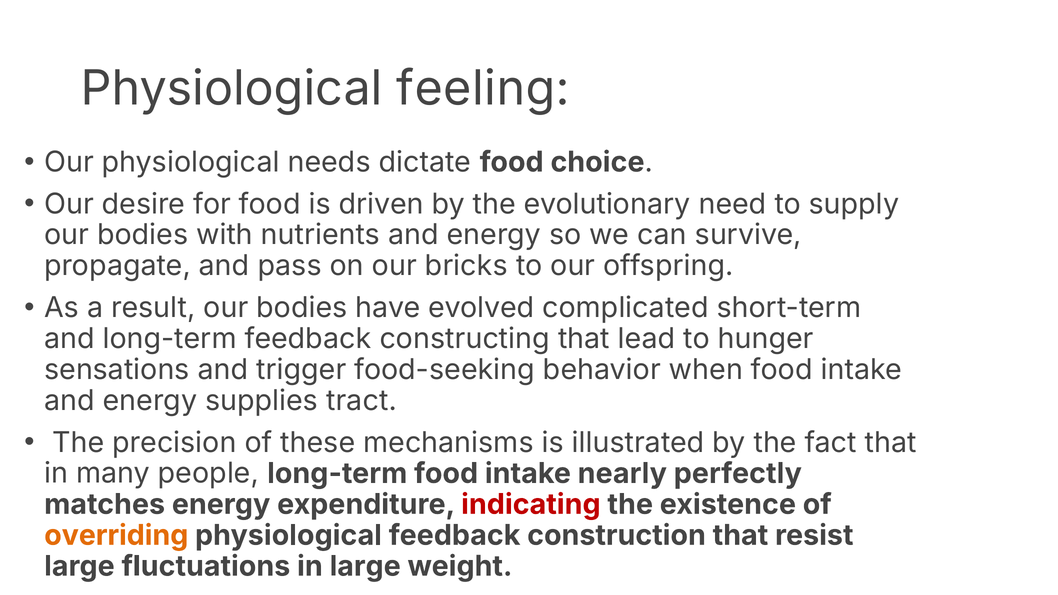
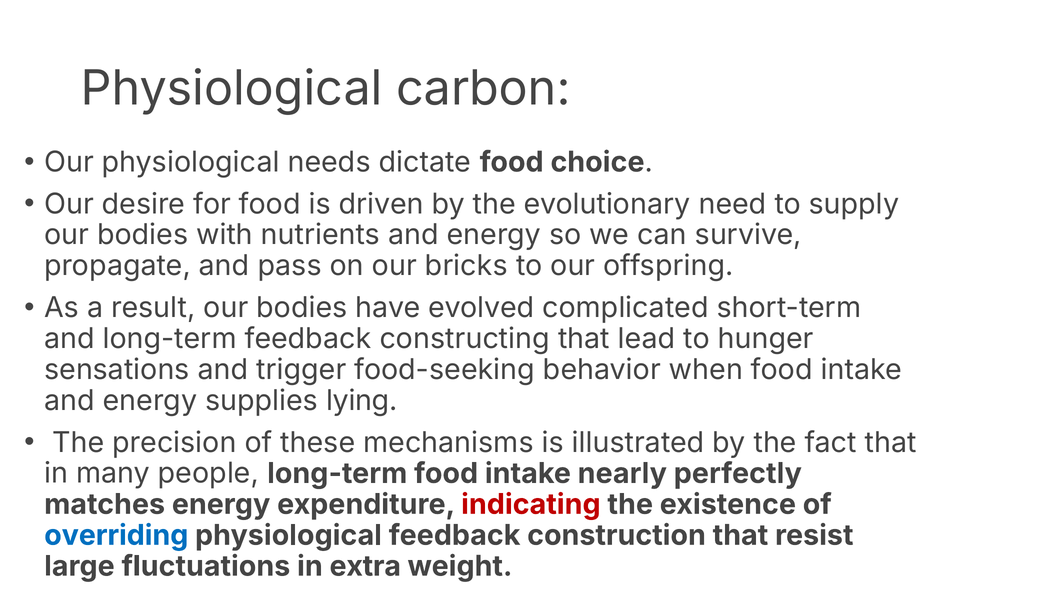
feeling: feeling -> carbon
tract: tract -> lying
overriding colour: orange -> blue
in large: large -> extra
